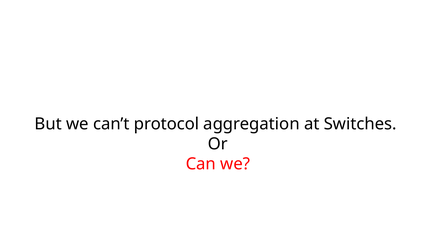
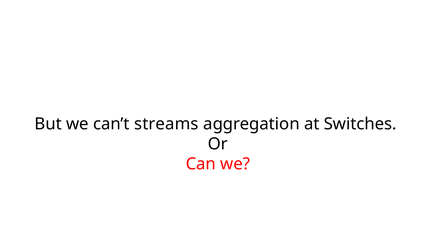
protocol: protocol -> streams
